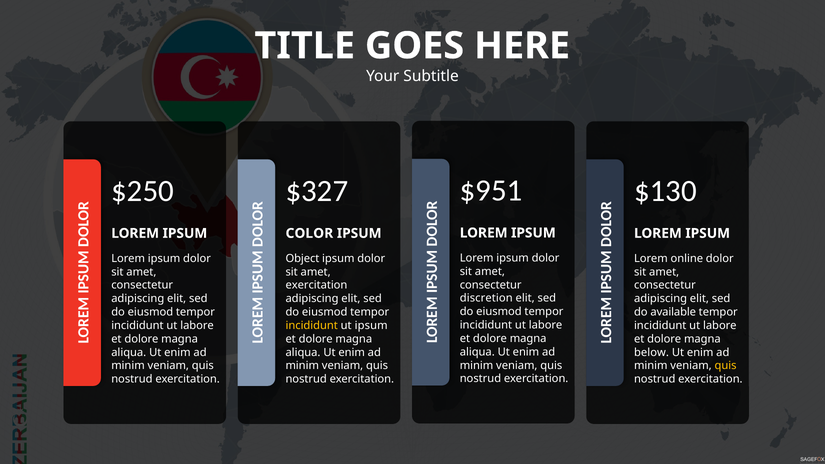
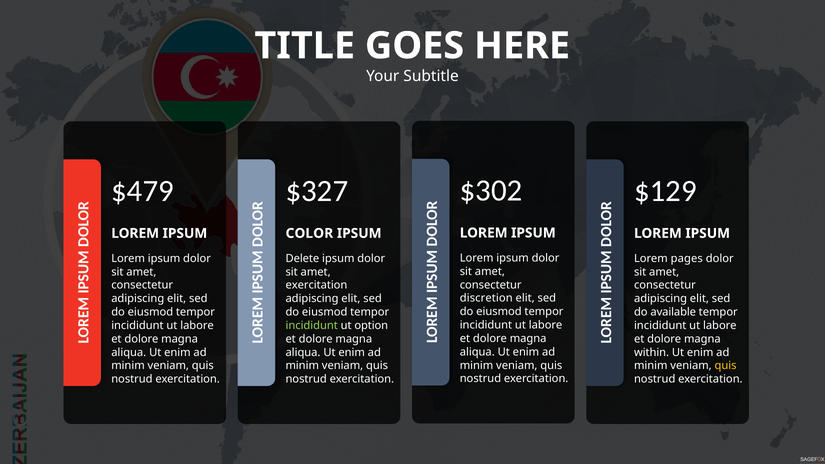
$951: $951 -> $302
$250: $250 -> $479
$130: $130 -> $129
Object: Object -> Delete
online: online -> pages
incididunt at (312, 326) colour: yellow -> light green
ut ipsum: ipsum -> option
below: below -> within
